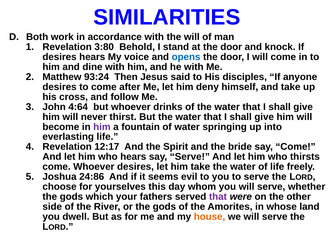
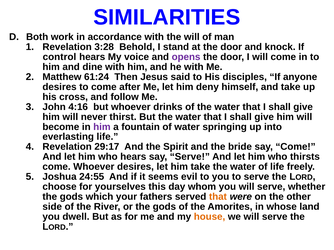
3:80: 3:80 -> 3:28
desires at (60, 57): desires -> control
opens colour: blue -> purple
93:24: 93:24 -> 61:24
4:64: 4:64 -> 4:16
12:17: 12:17 -> 29:17
24:86: 24:86 -> 24:55
that at (218, 197) colour: purple -> orange
